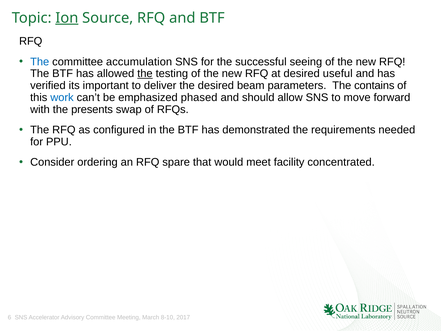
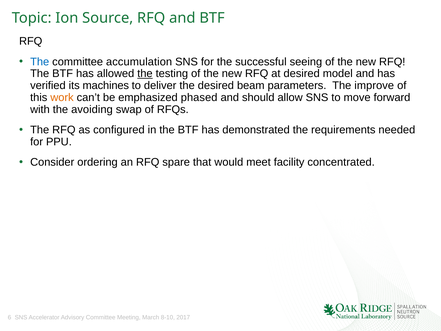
Ion underline: present -> none
useful: useful -> model
important: important -> machines
contains: contains -> improve
work colour: blue -> orange
presents: presents -> avoiding
